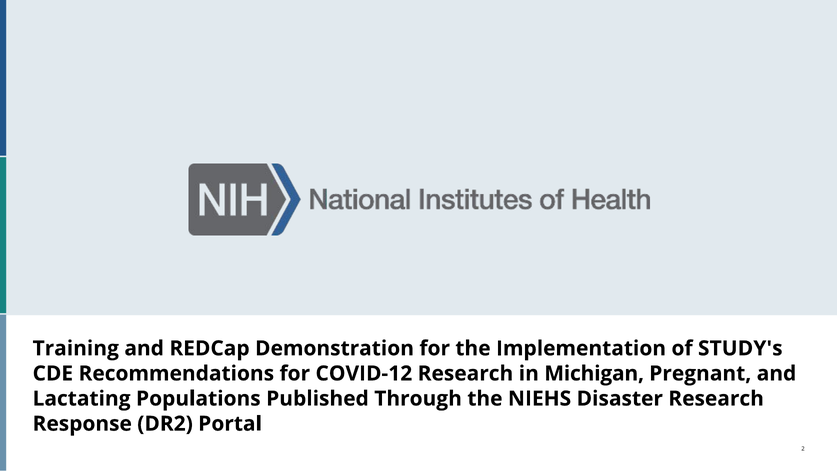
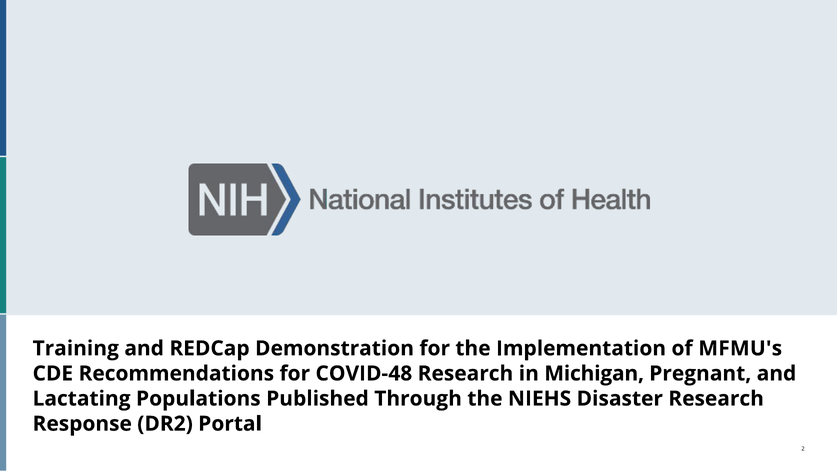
STUDY's: STUDY's -> MFMU's
COVID-12: COVID-12 -> COVID-48
